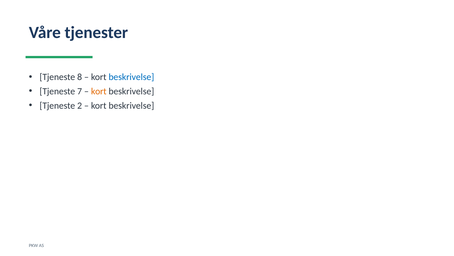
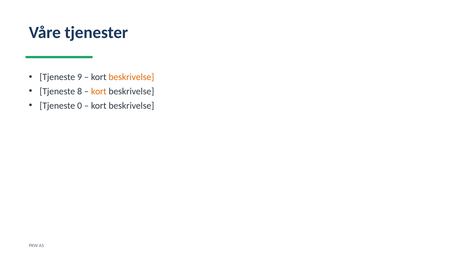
8: 8 -> 9
beskrivelse at (131, 77) colour: blue -> orange
7: 7 -> 8
2: 2 -> 0
